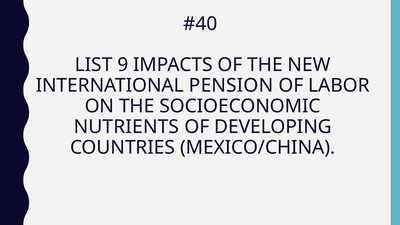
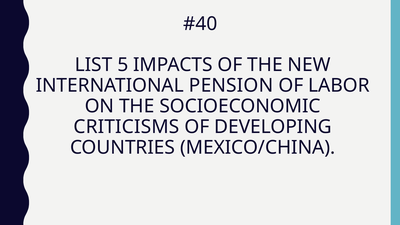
9: 9 -> 5
NUTRIENTS: NUTRIENTS -> CRITICISMS
